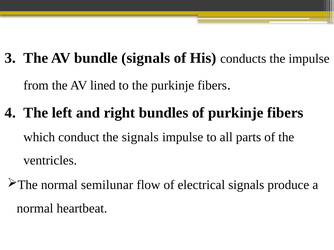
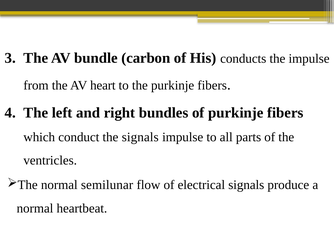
bundle signals: signals -> carbon
lined: lined -> heart
